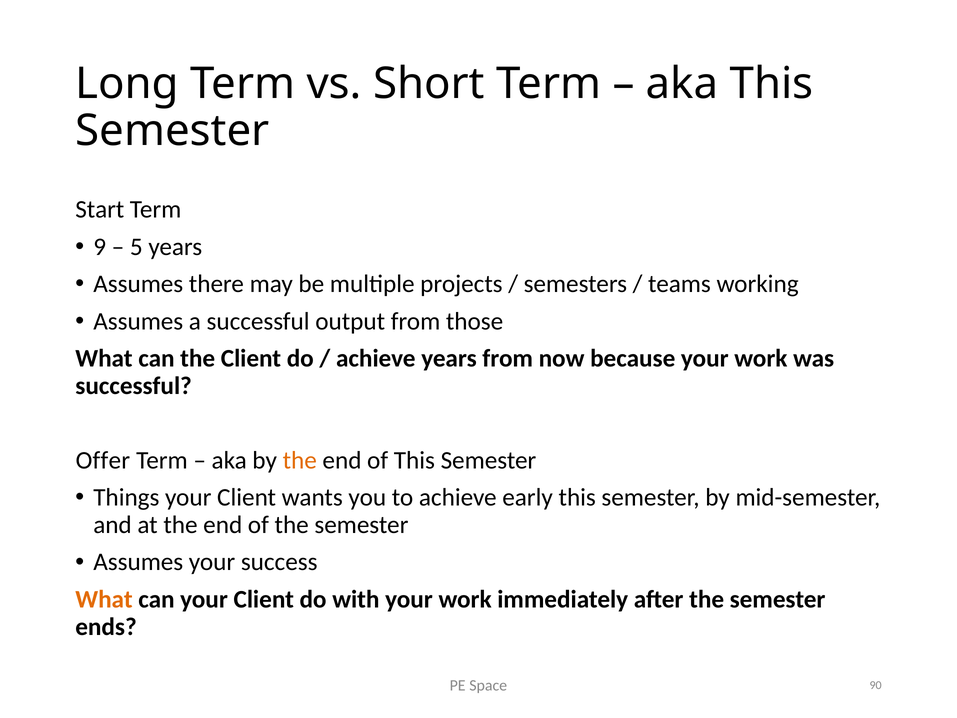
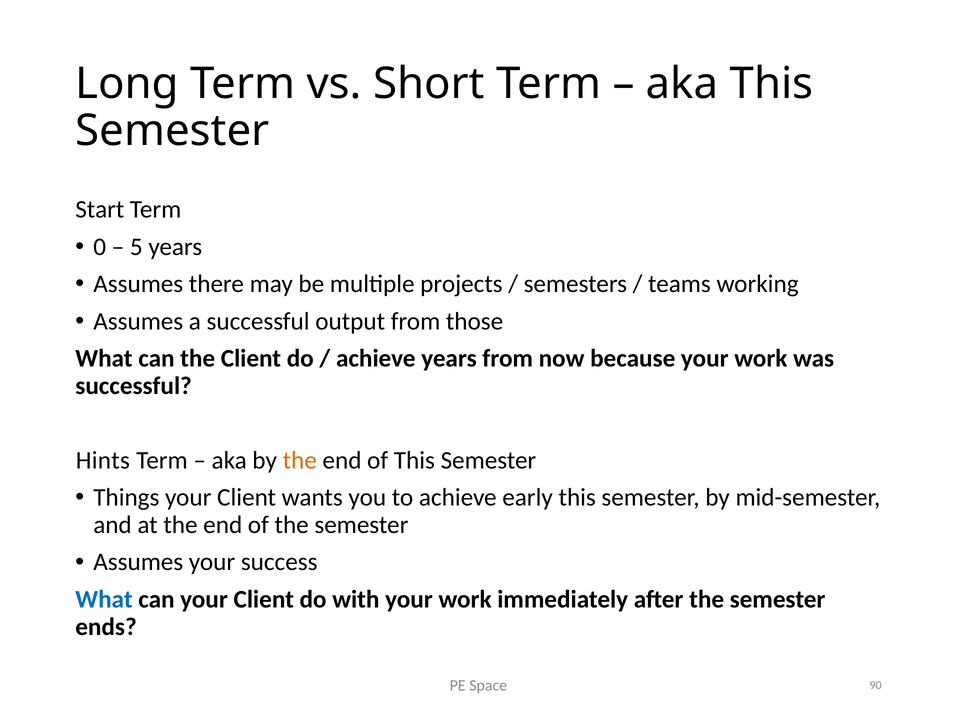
9: 9 -> 0
Offer: Offer -> Hints
What at (104, 599) colour: orange -> blue
